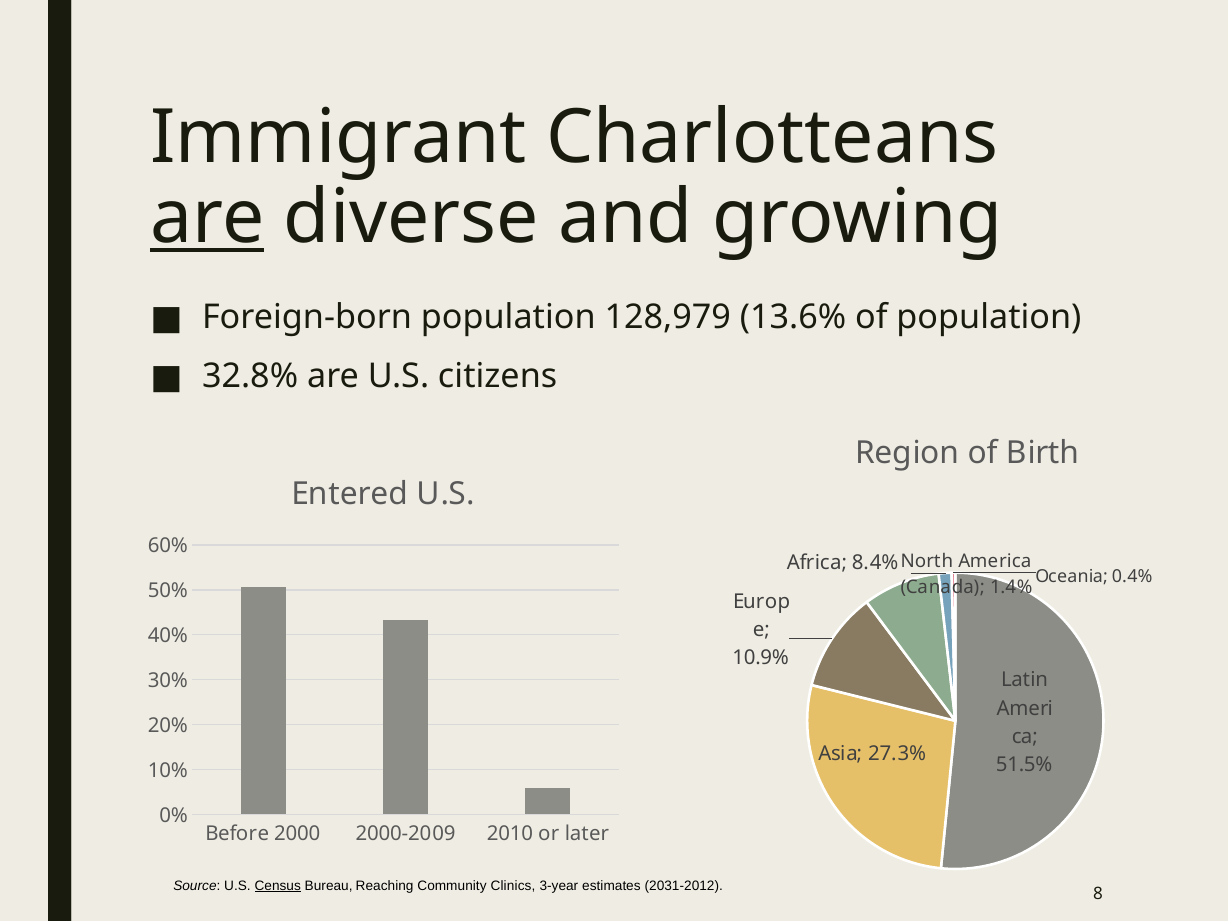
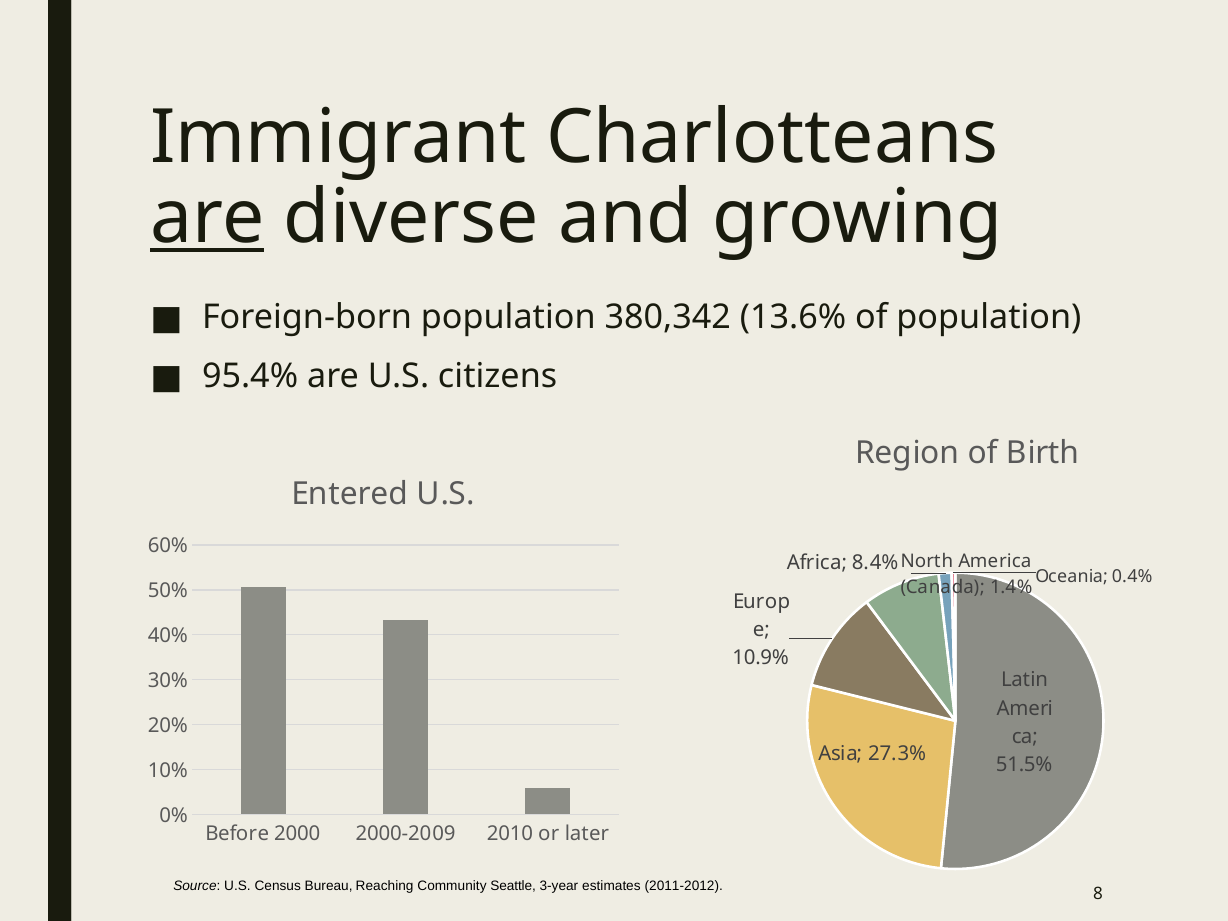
128,979: 128,979 -> 380,342
32.8%: 32.8% -> 95.4%
Census underline: present -> none
Clinics: Clinics -> Seattle
2031-2012: 2031-2012 -> 2011-2012
